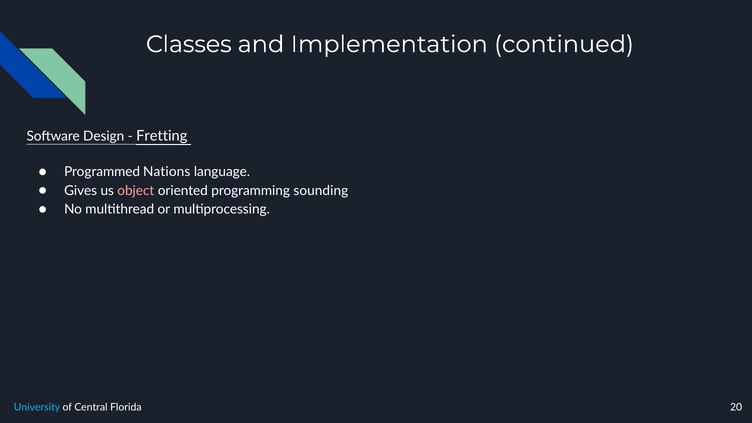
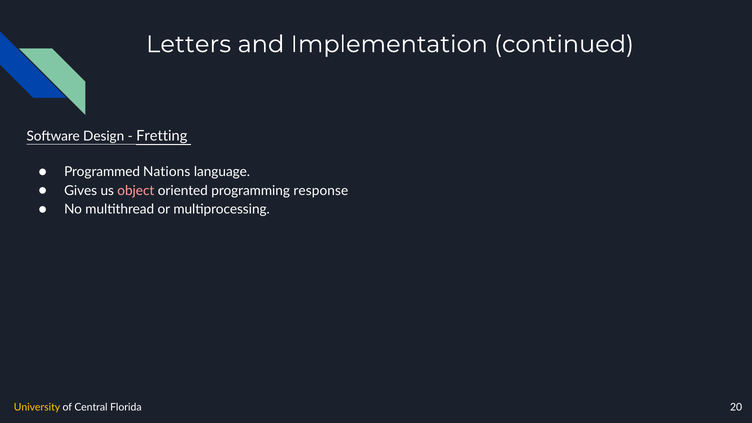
Classes: Classes -> Letters
sounding: sounding -> response
University colour: light blue -> yellow
